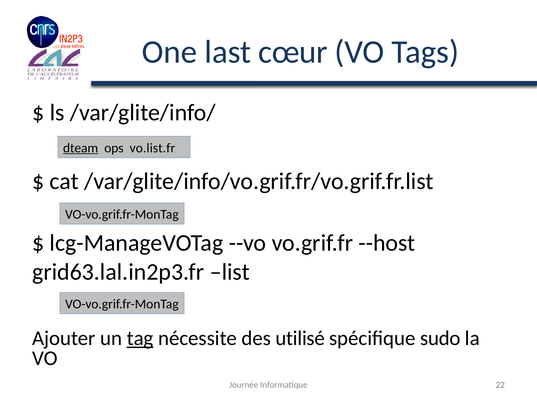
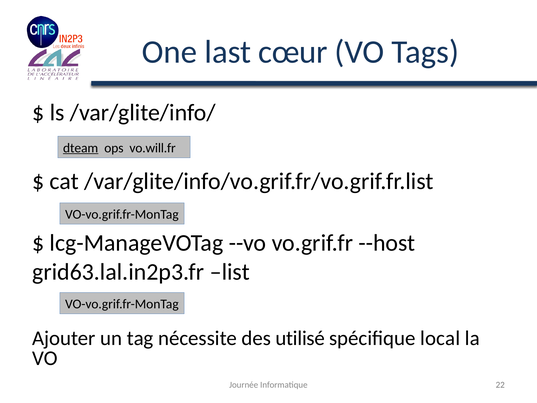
vo.list.fr: vo.list.fr -> vo.will.fr
tag underline: present -> none
sudo: sudo -> local
